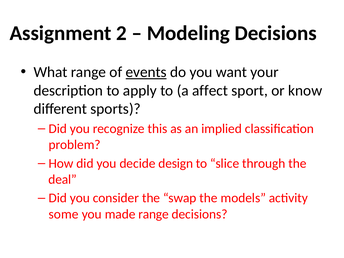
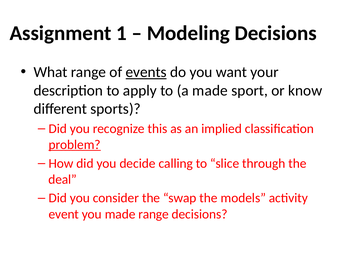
2: 2 -> 1
a affect: affect -> made
problem underline: none -> present
design: design -> calling
some: some -> event
